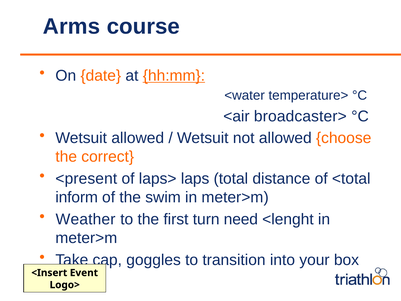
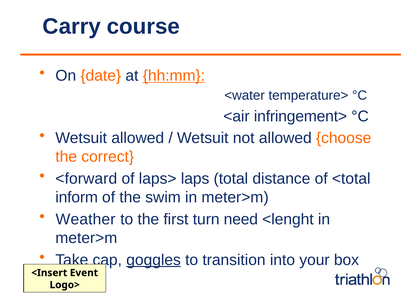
Arms: Arms -> Carry
broadcaster>: broadcaster> -> infringement>
<present: <present -> <forward
goggles underline: none -> present
